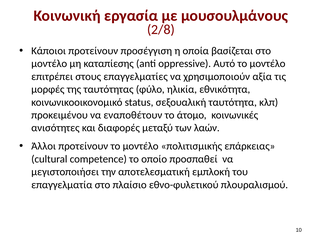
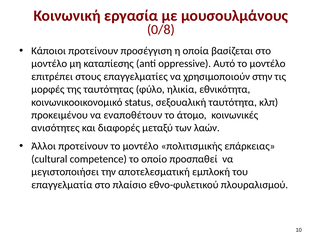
2/8: 2/8 -> 0/8
αξία: αξία -> στην
